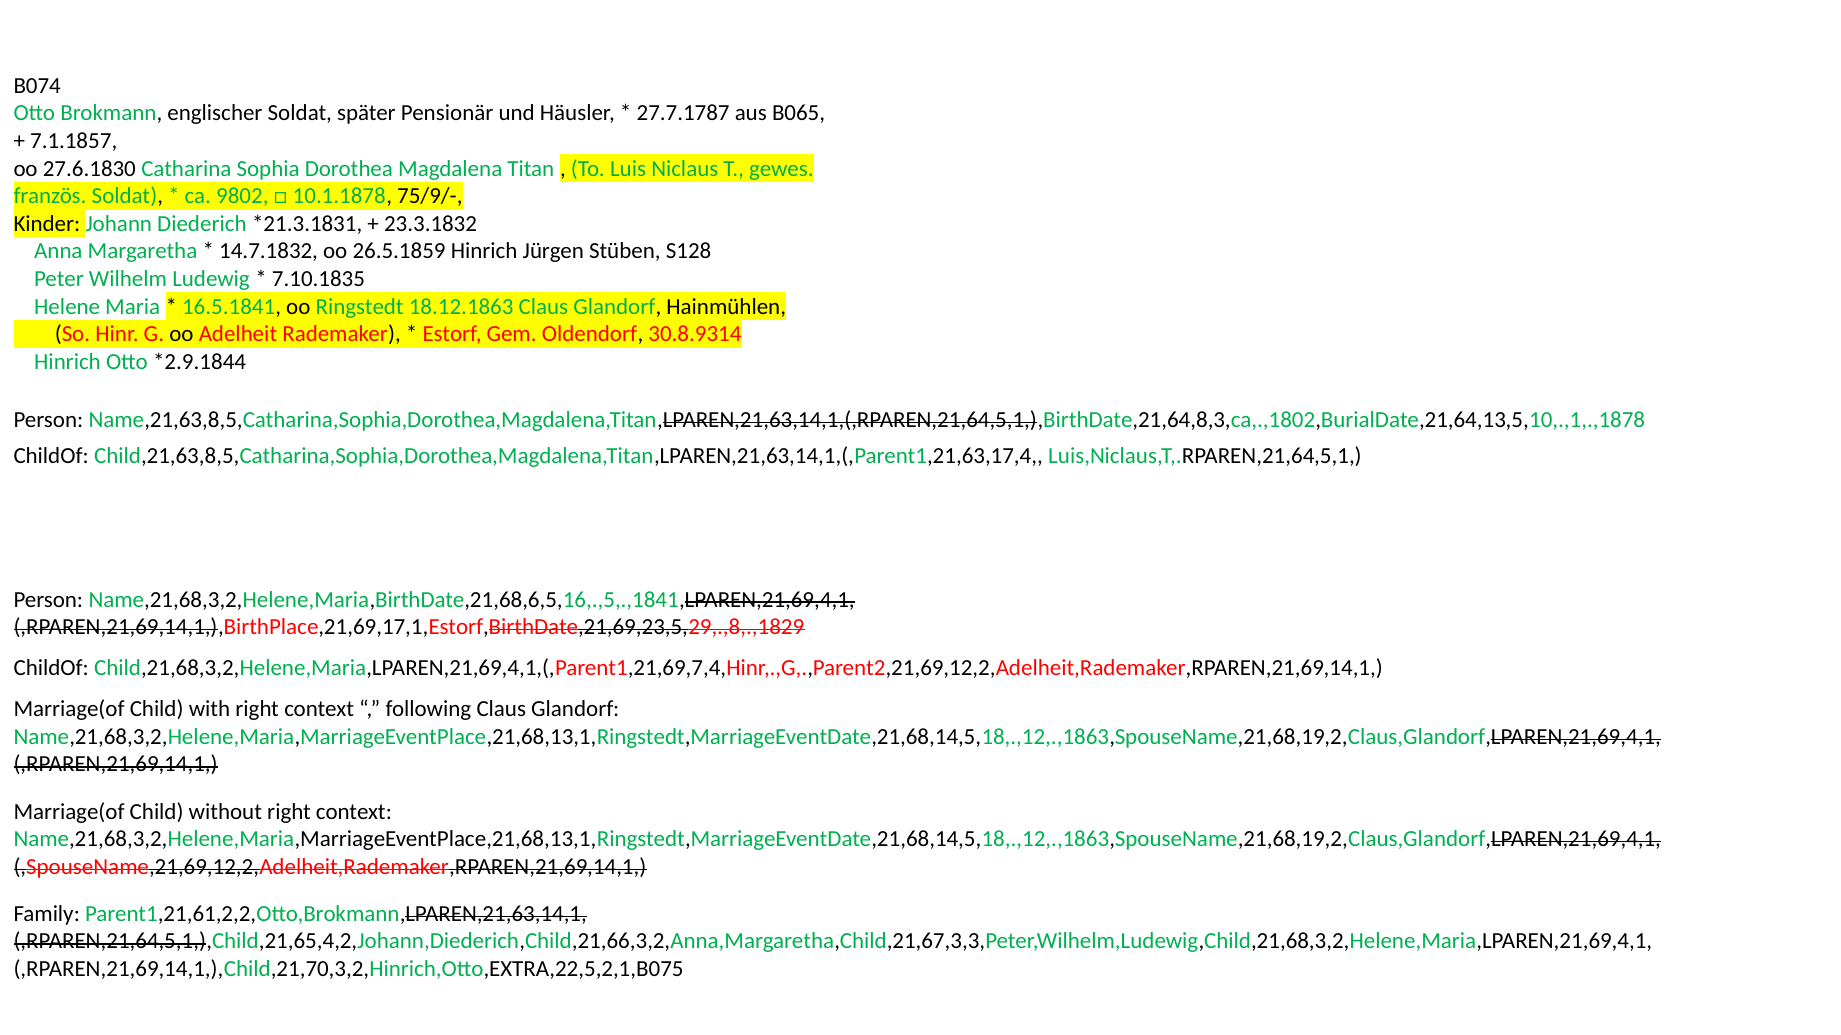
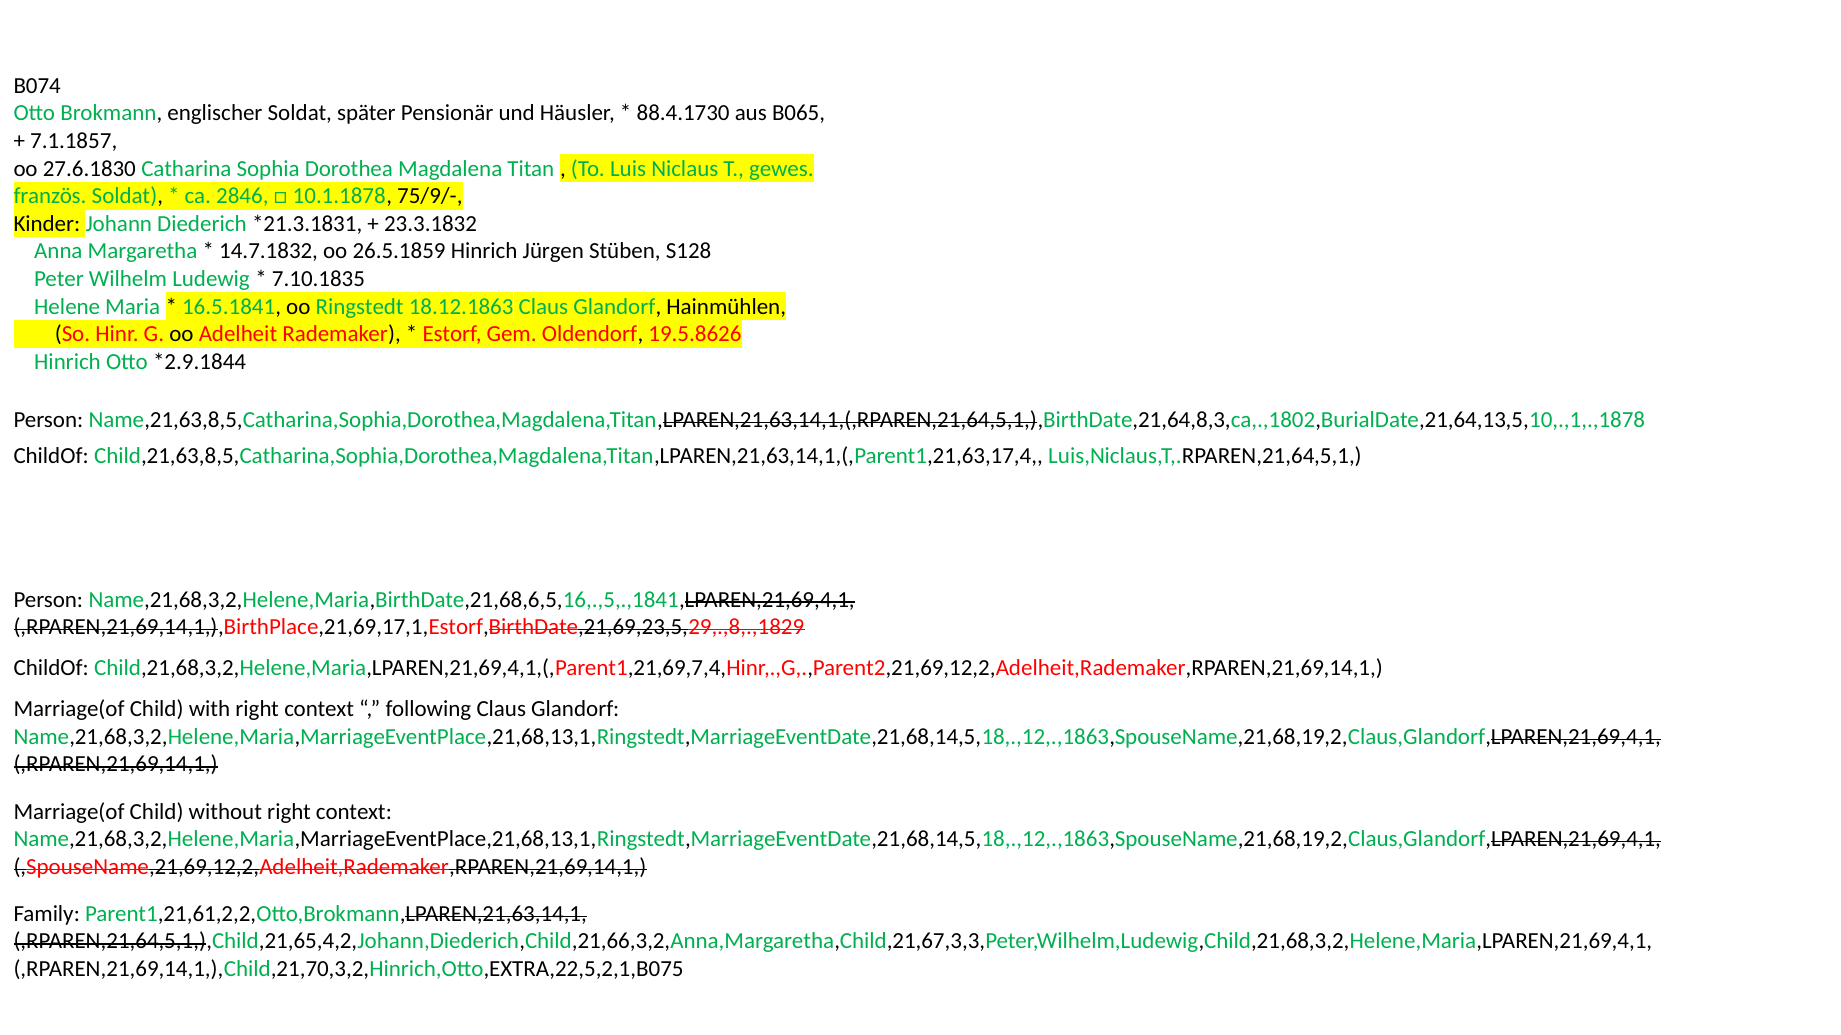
27.7.1787: 27.7.1787 -> 88.4.1730
9802: 9802 -> 2846
30.8.9314: 30.8.9314 -> 19.5.8626
